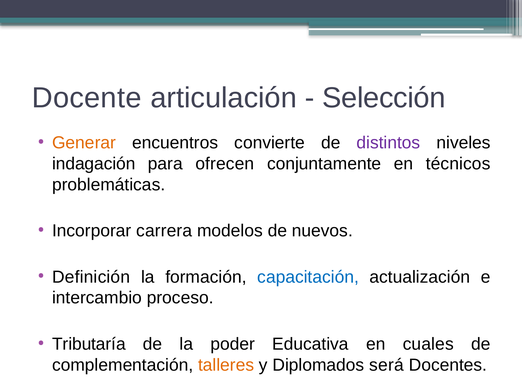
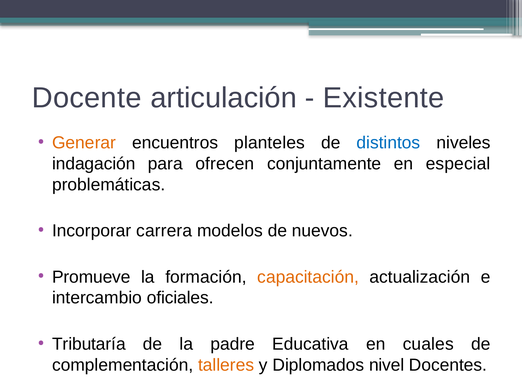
Selección: Selección -> Existente
convierte: convierte -> planteles
distintos colour: purple -> blue
técnicos: técnicos -> especial
Definición: Definición -> Promueve
capacitación colour: blue -> orange
proceso: proceso -> oficiales
poder: poder -> padre
será: será -> nivel
